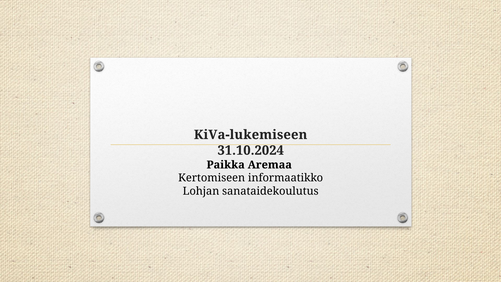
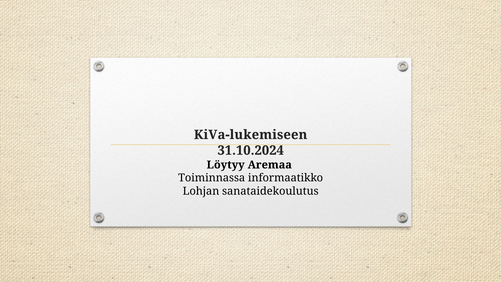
Paikka: Paikka -> Löytyy
Kertomiseen: Kertomiseen -> Toiminnassa
